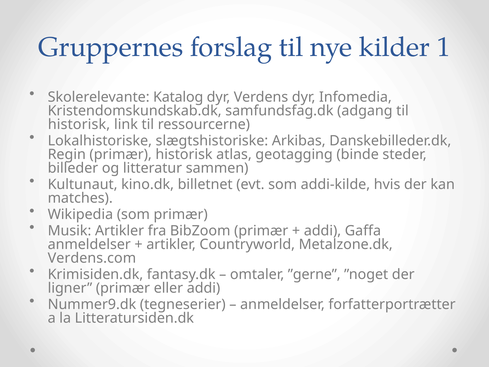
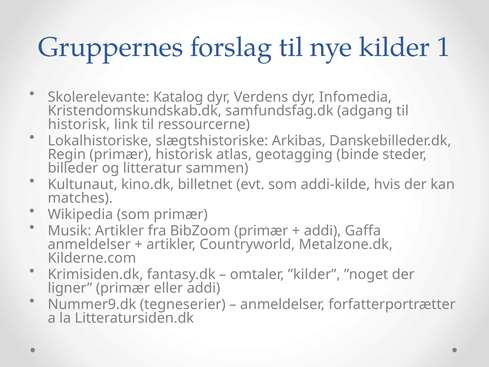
Verdens.com: Verdens.com -> Kilderne.com
”gerne: ”gerne -> ”kilder
